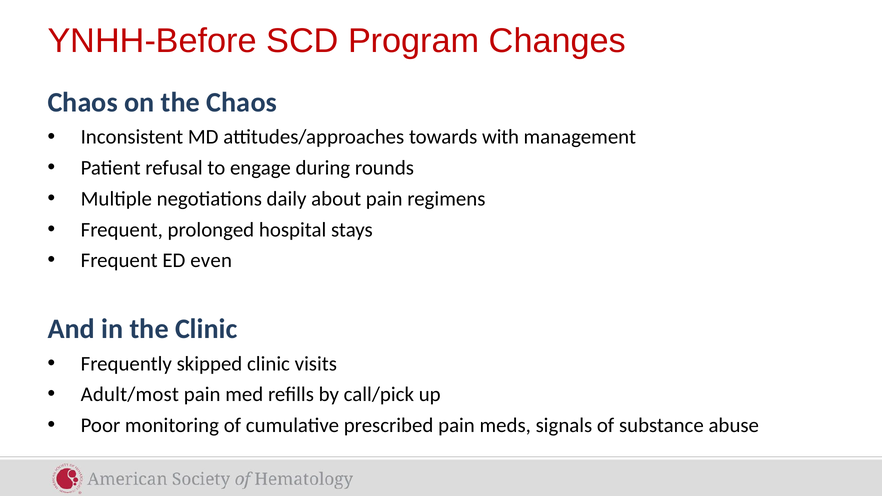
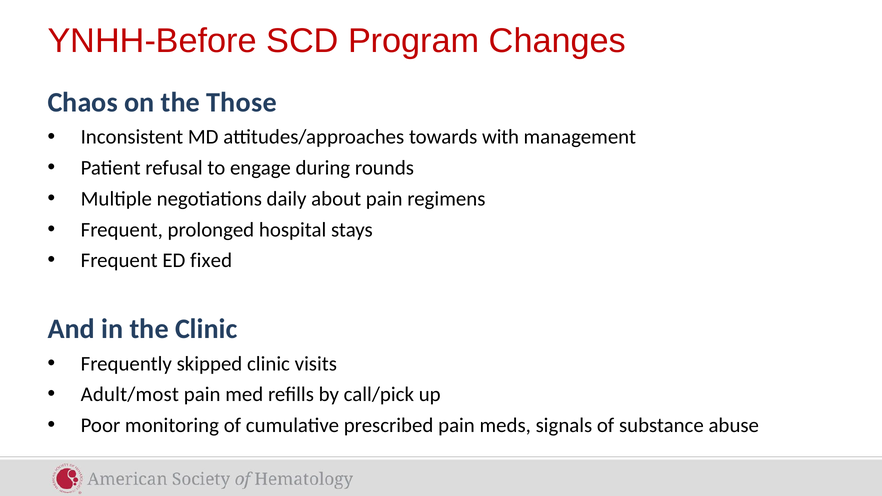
the Chaos: Chaos -> Those
even: even -> fixed
